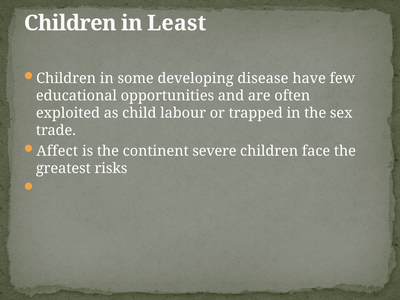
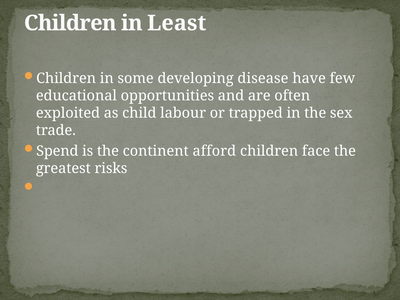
Affect: Affect -> Spend
severe: severe -> afford
